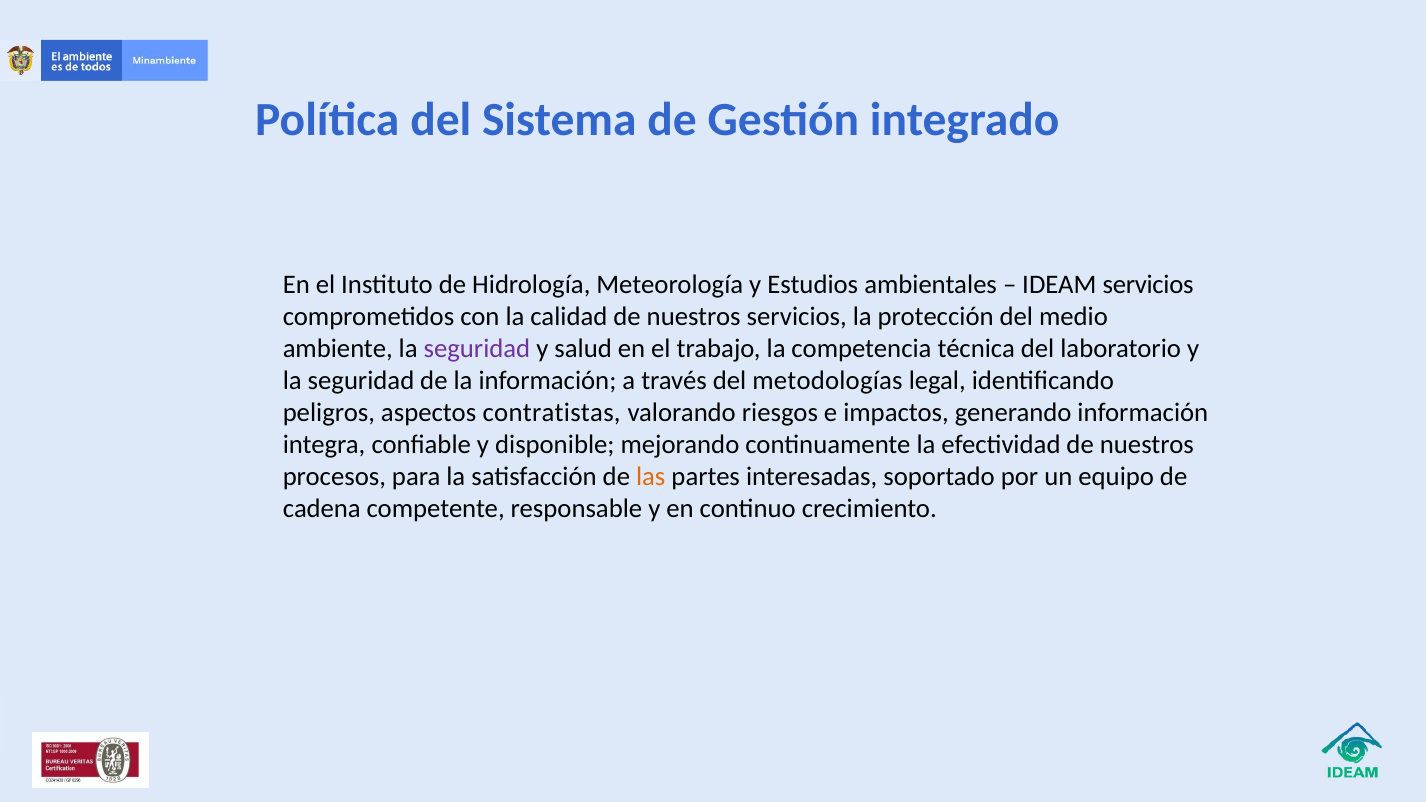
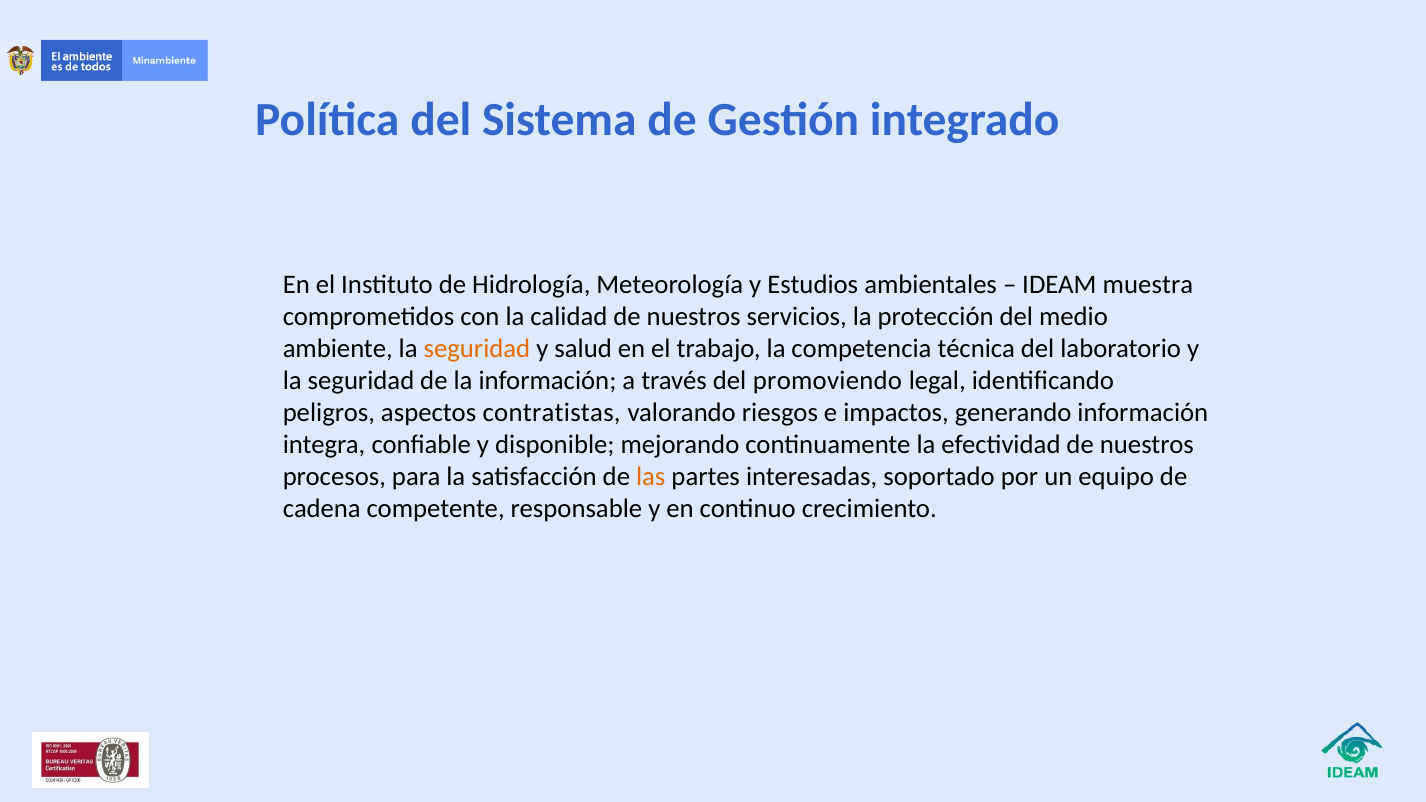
IDEAM servicios: servicios -> muestra
seguridad at (477, 348) colour: purple -> orange
metodologías: metodologías -> promoviendo
